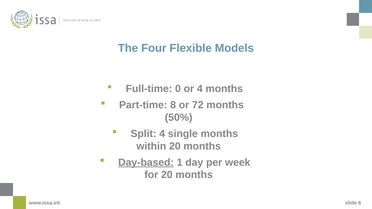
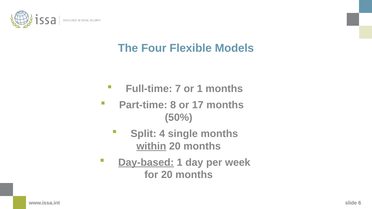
0: 0 -> 7
or 4: 4 -> 1
72: 72 -> 17
within underline: none -> present
